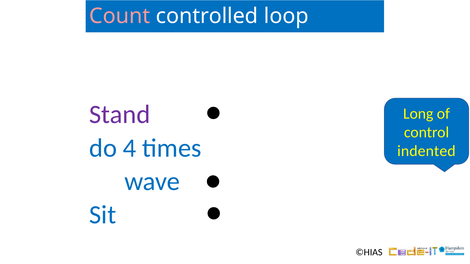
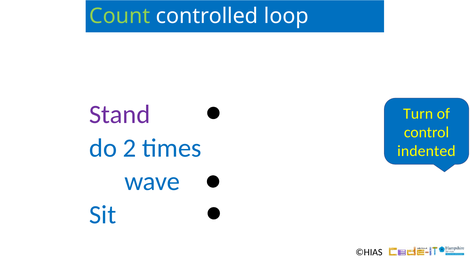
Count colour: pink -> light green
Long: Long -> Turn
4: 4 -> 2
